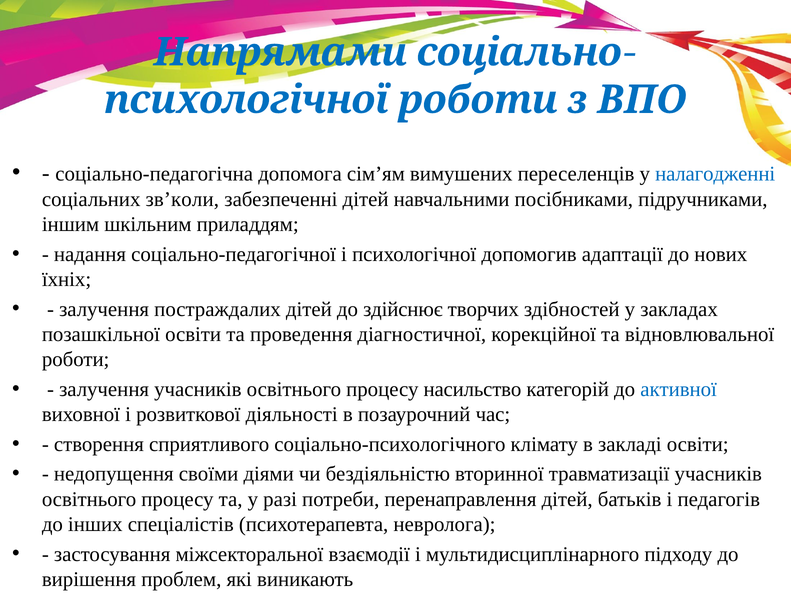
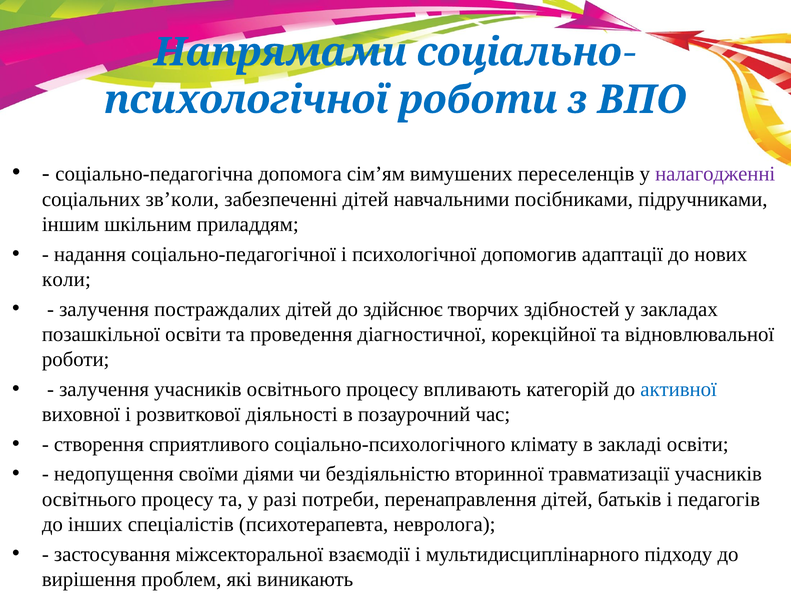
налагодженні colour: blue -> purple
їхніх: їхніх -> коли
насильство: насильство -> впливають
